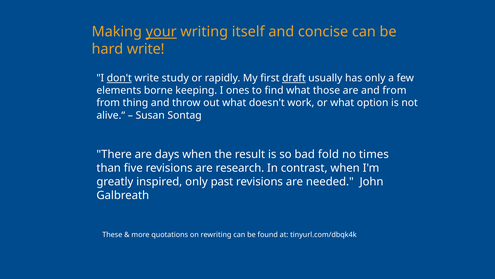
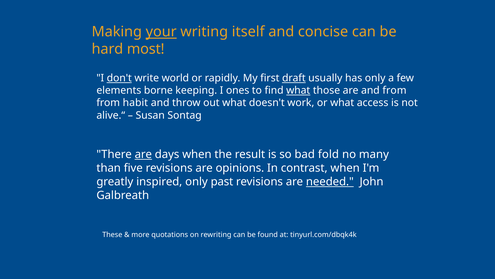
hard write: write -> most
study: study -> world
what at (298, 90) underline: none -> present
thing: thing -> habit
option: option -> access
are at (143, 154) underline: none -> present
times: times -> many
research: research -> opinions
needed underline: none -> present
